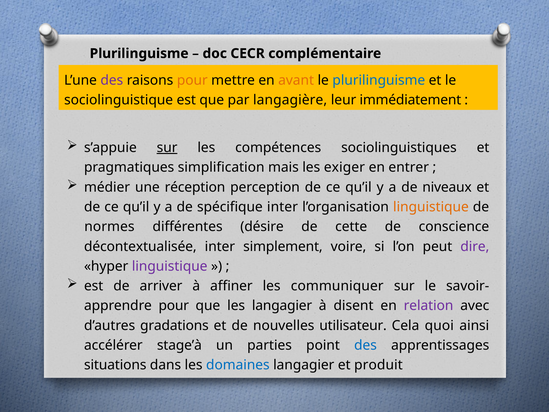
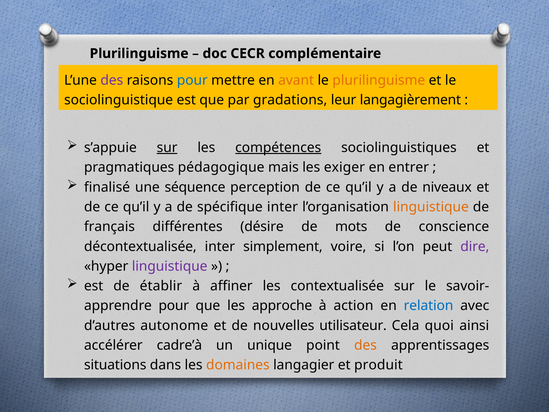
pour at (192, 80) colour: orange -> blue
plurilinguisme at (379, 80) colour: blue -> orange
langagière: langagière -> gradations
immédiatement: immédiatement -> langagièrement
compétences underline: none -> present
simplification: simplification -> pédagogique
médier: médier -> finalisé
réception: réception -> séquence
normes: normes -> français
cette: cette -> mots
arriver: arriver -> établir
communiquer: communiquer -> contextualisée
les langagier: langagier -> approche
disent: disent -> action
relation colour: purple -> blue
gradations: gradations -> autonome
stage’à: stage’à -> cadre’à
parties: parties -> unique
des at (365, 345) colour: blue -> orange
domaines colour: blue -> orange
